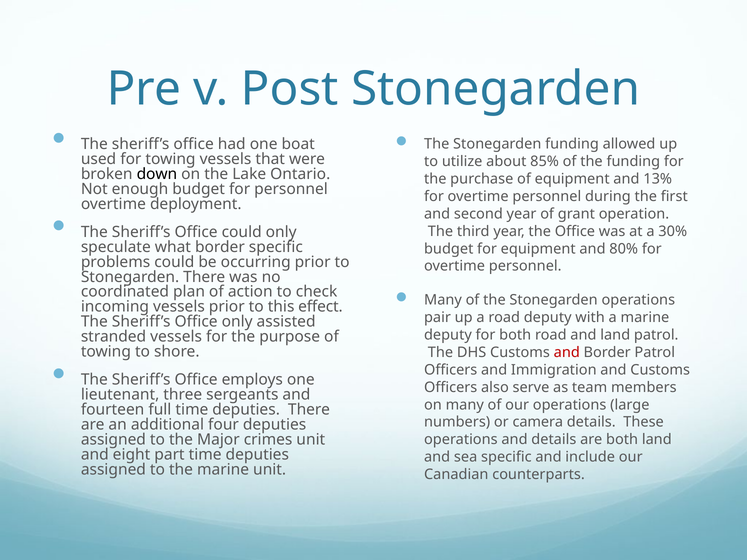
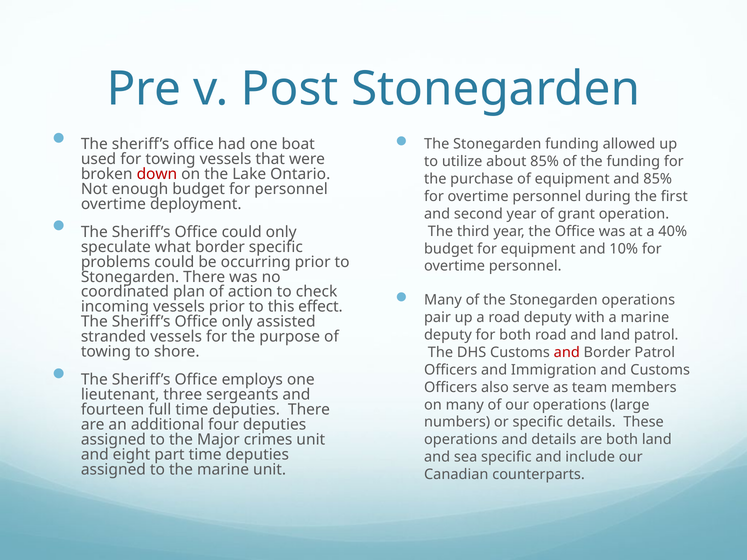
down colour: black -> red
and 13%: 13% -> 85%
30%: 30% -> 40%
80%: 80% -> 10%
or camera: camera -> specific
